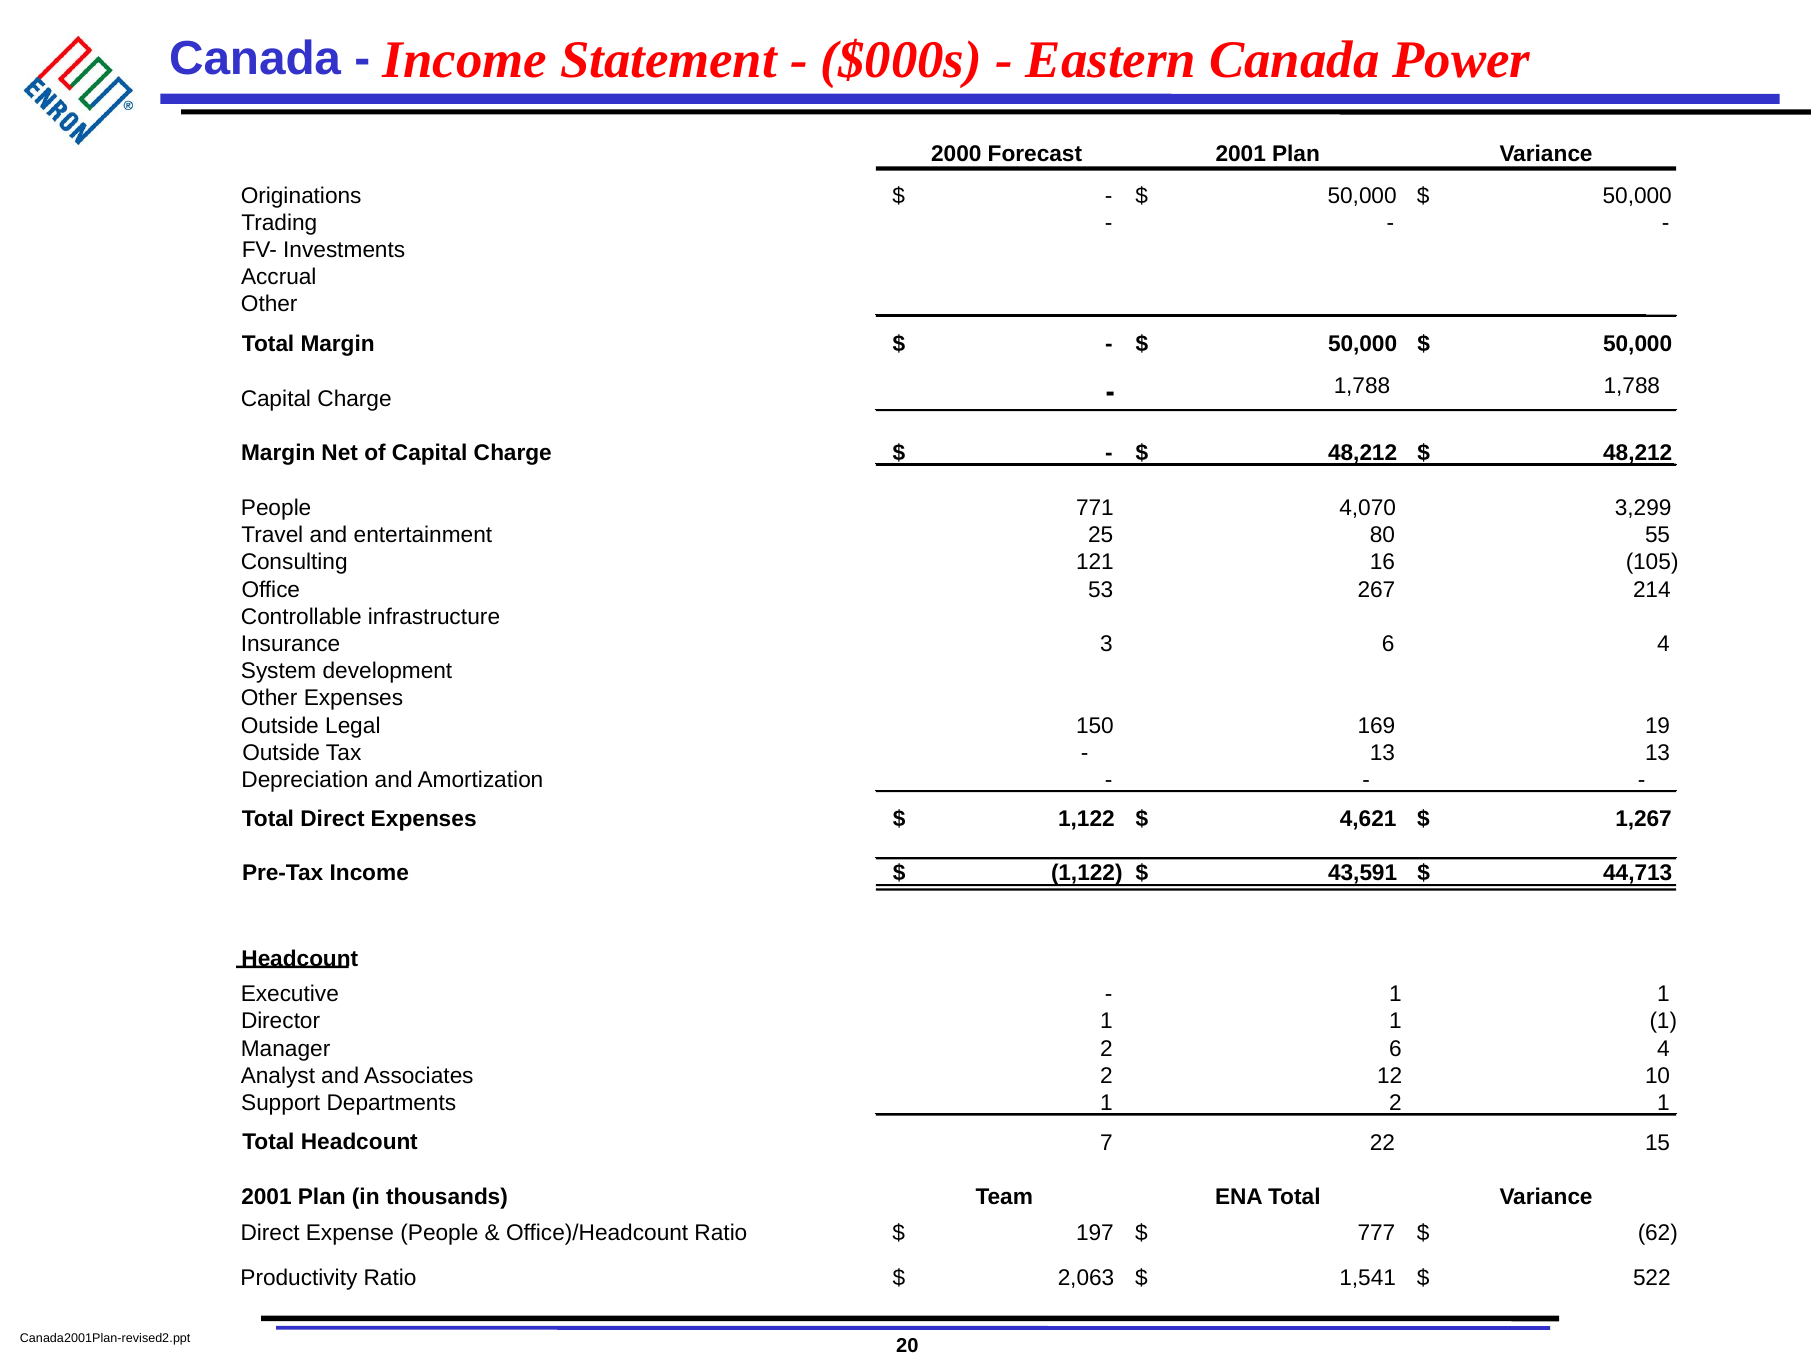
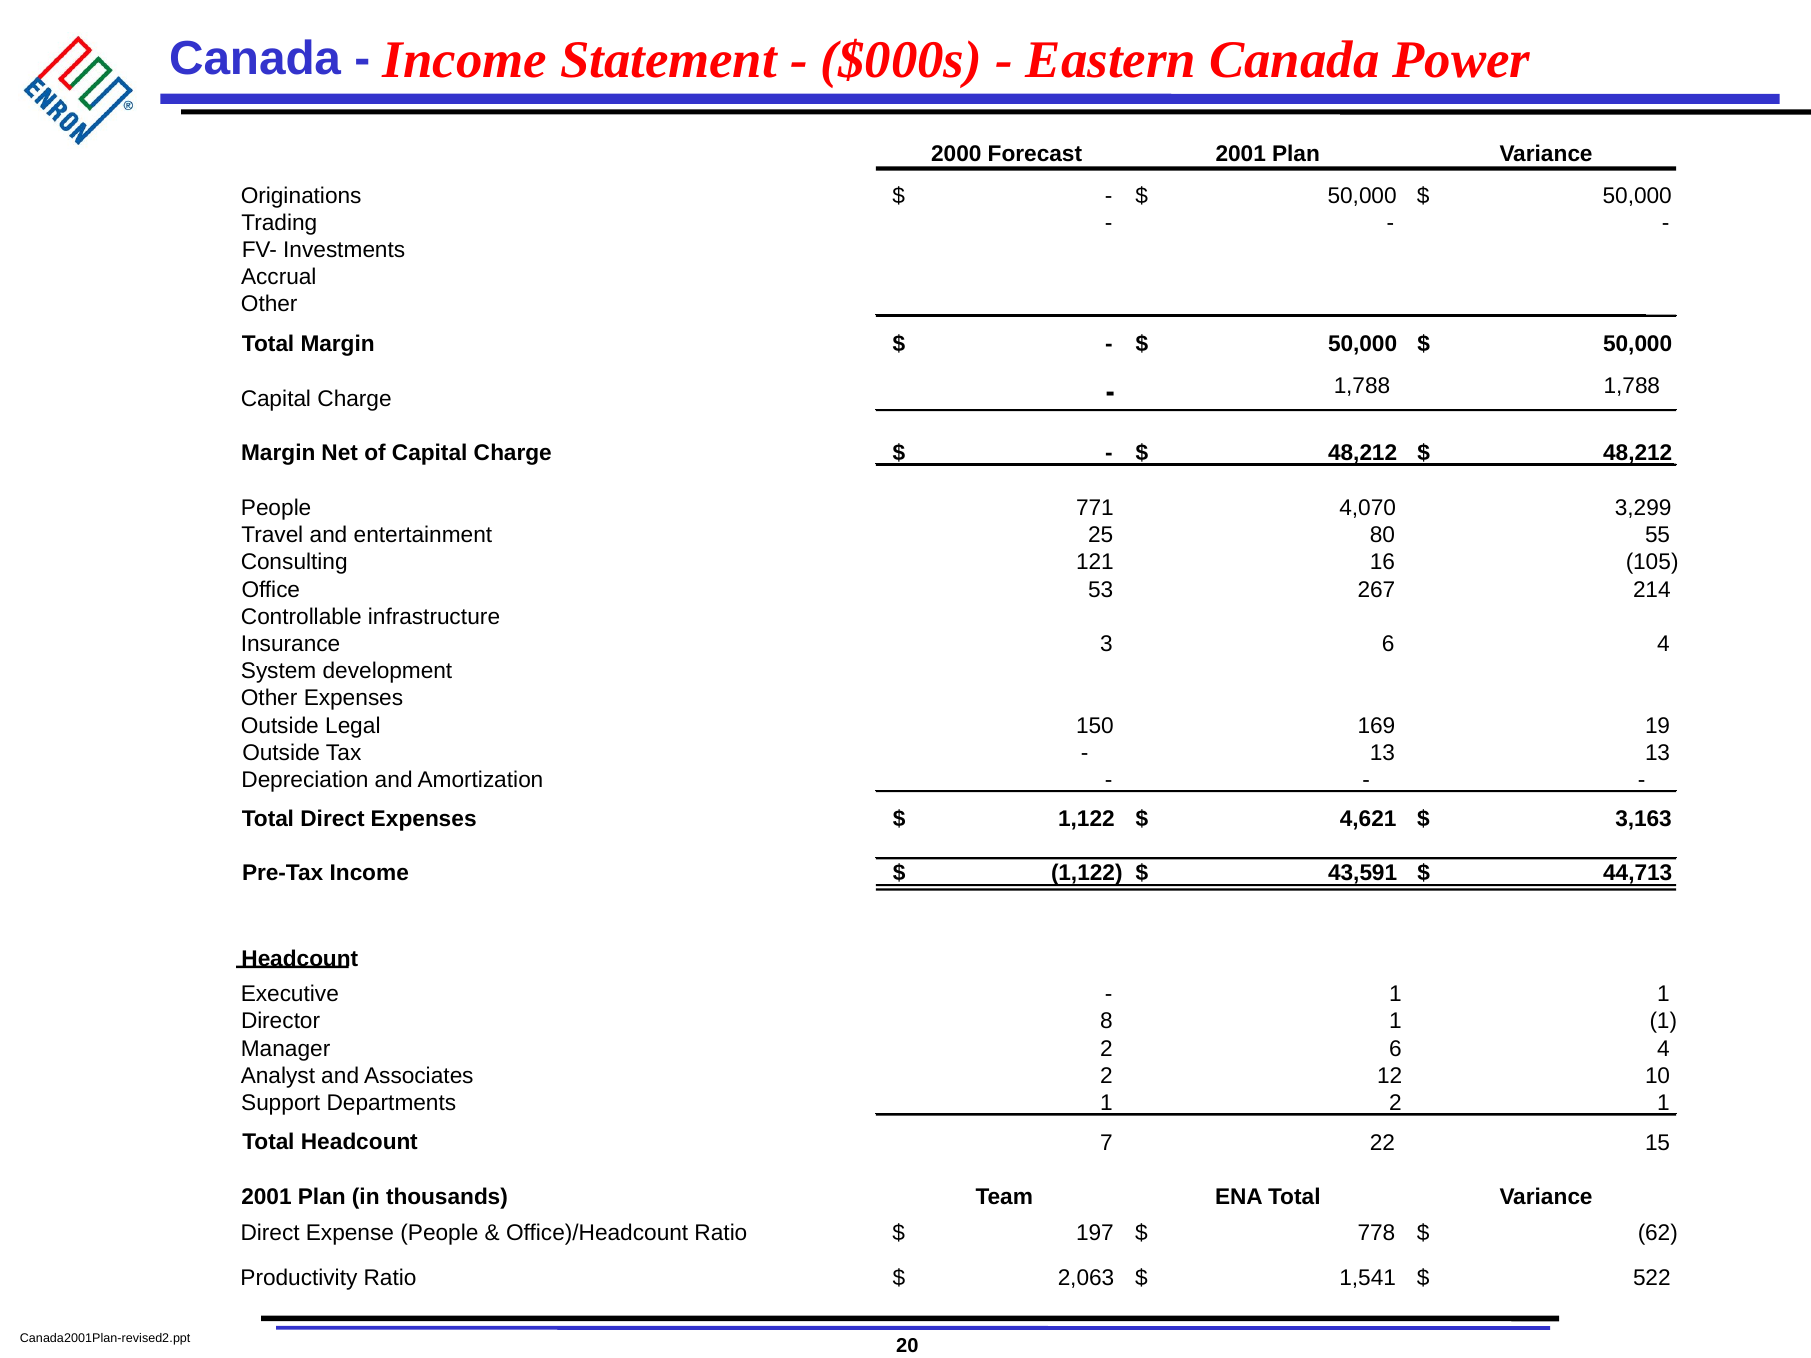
1,267: 1,267 -> 3,163
Director 1: 1 -> 8
777: 777 -> 778
